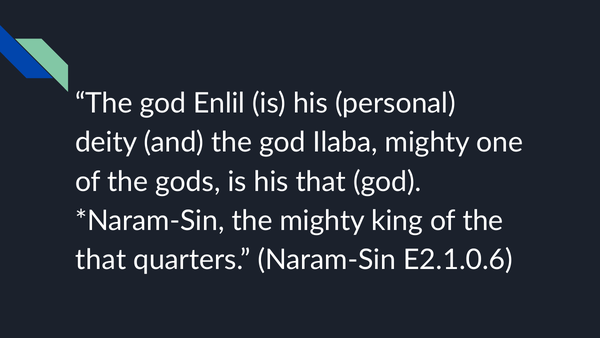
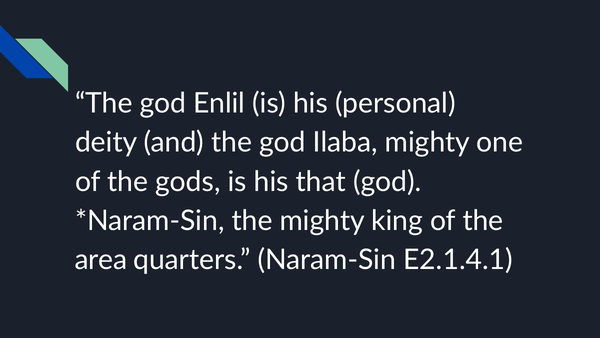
that at (101, 260): that -> area
E2.1.0.6: E2.1.0.6 -> E2.1.4.1
